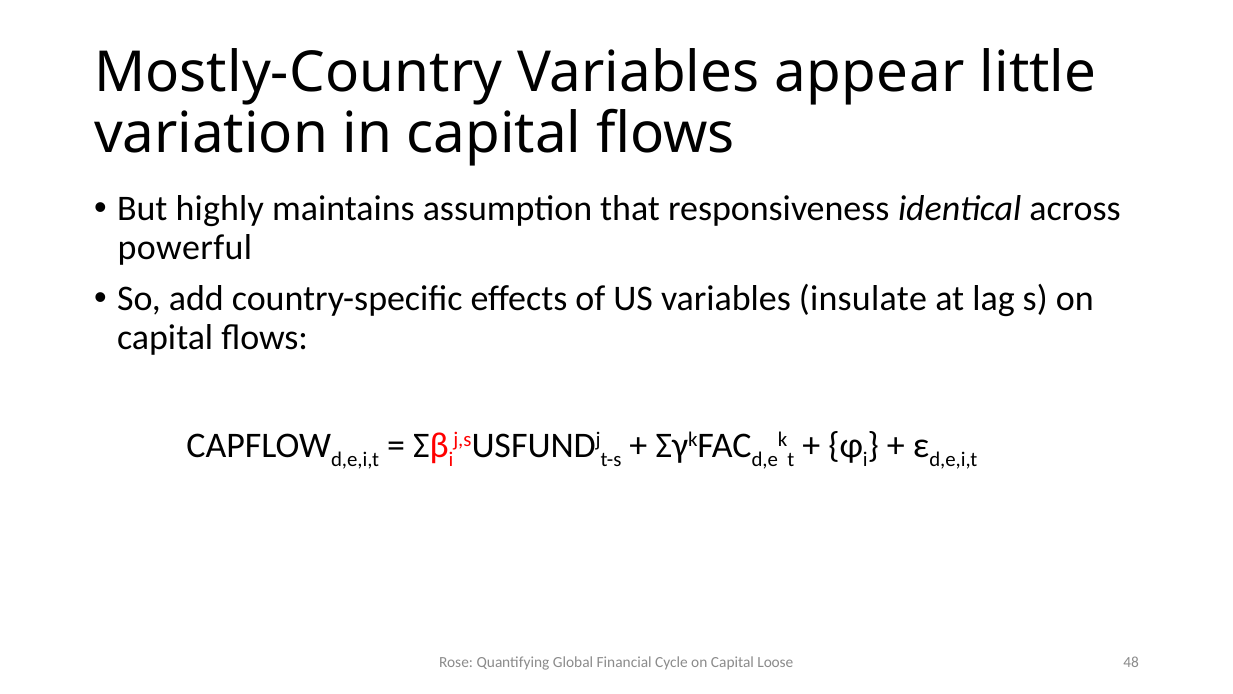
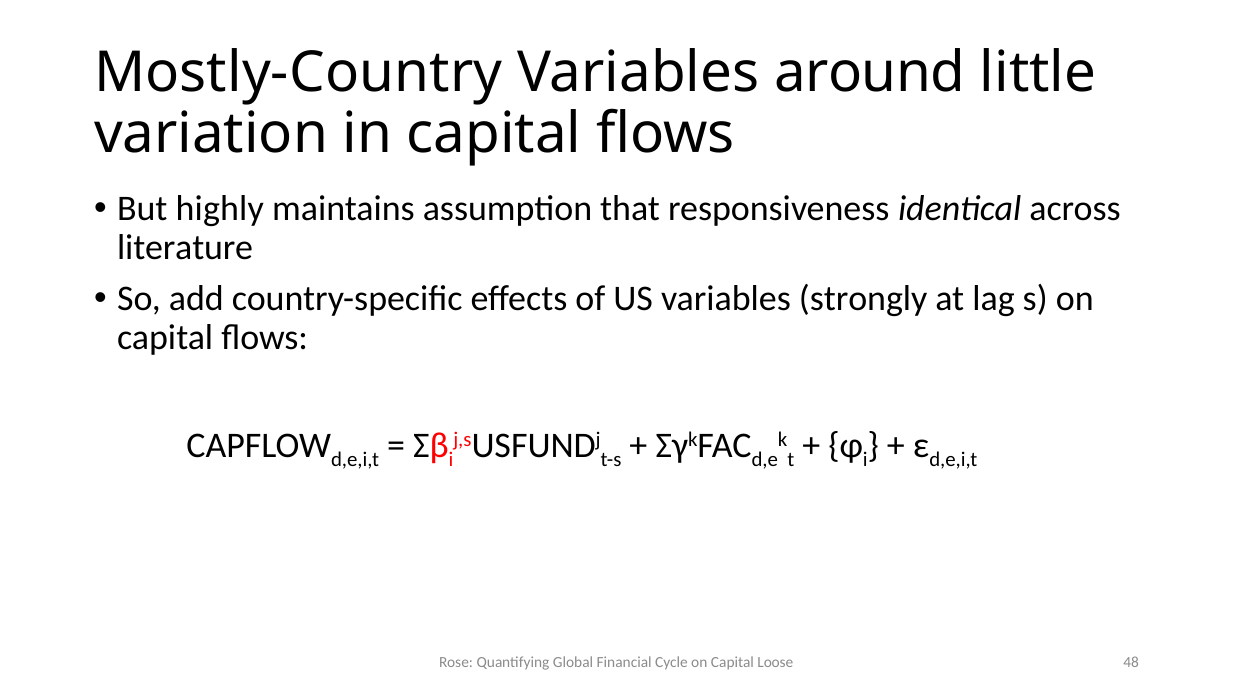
appear: appear -> around
powerful: powerful -> literature
insulate: insulate -> strongly
